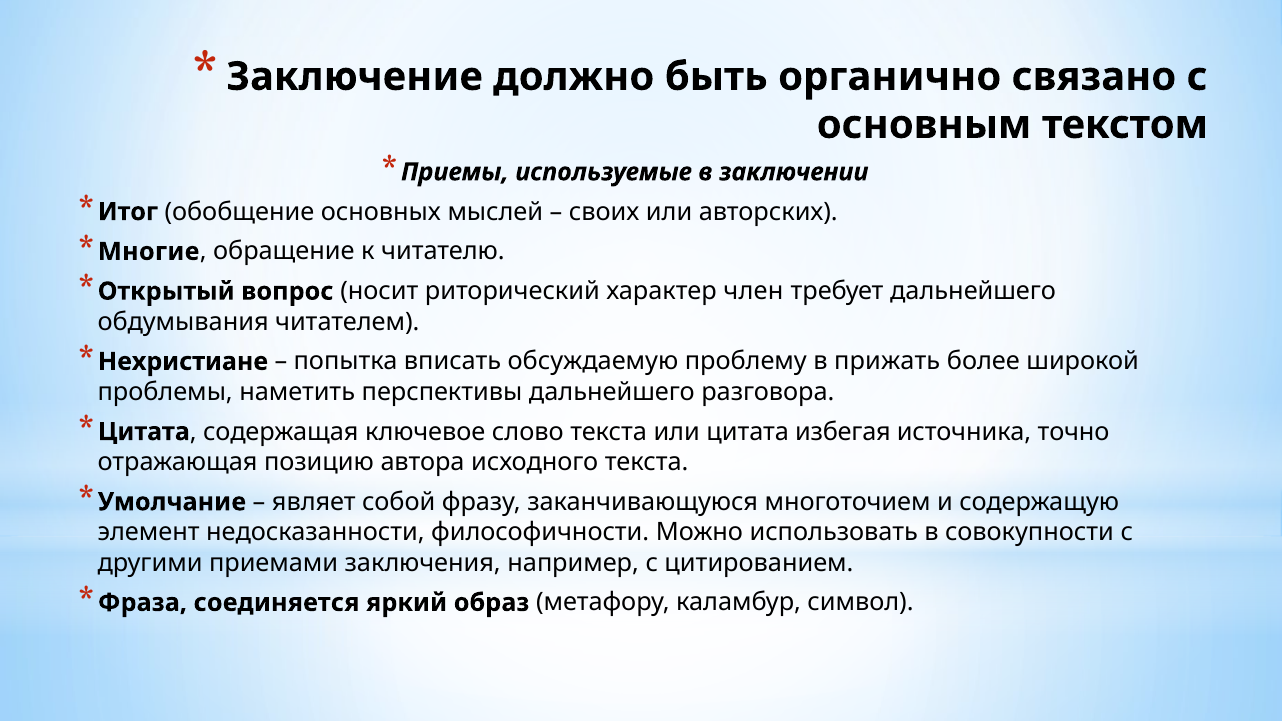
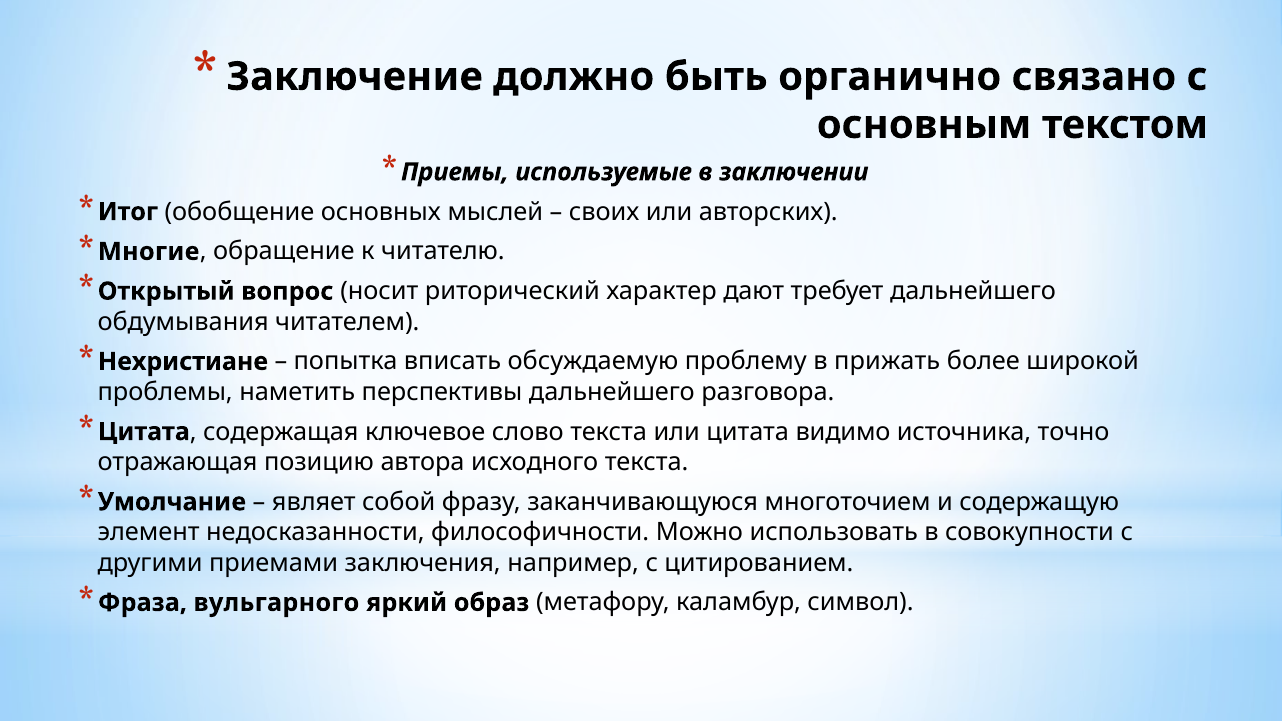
член: член -> дают
избегая: избегая -> видимо
соединяется: соединяется -> вульгарного
